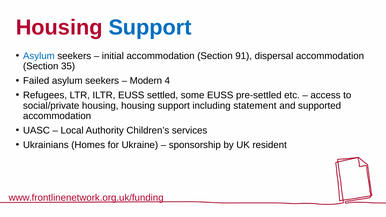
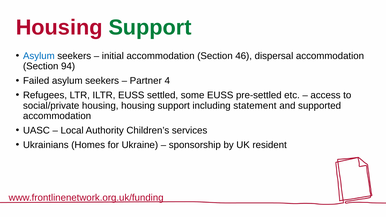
Support at (150, 28) colour: blue -> green
91: 91 -> 46
35: 35 -> 94
Modern: Modern -> Partner
